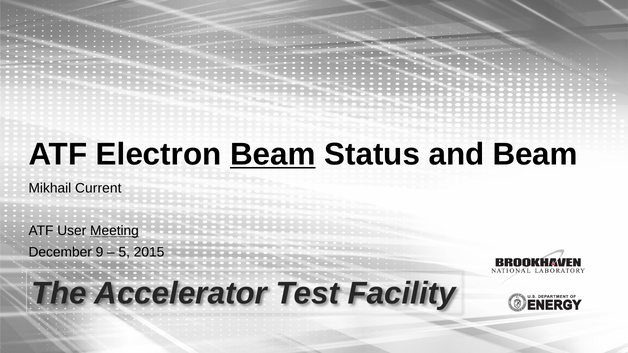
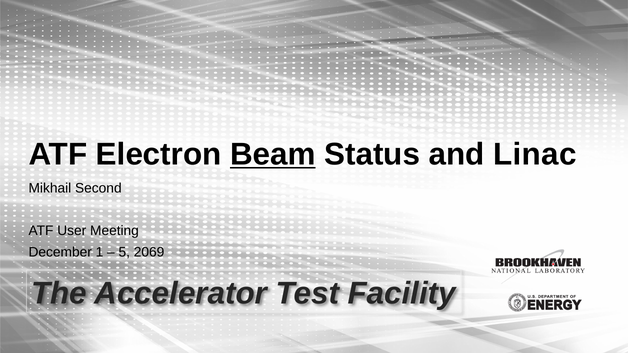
and Beam: Beam -> Linac
Current: Current -> Second
Meeting underline: present -> none
9: 9 -> 1
2015: 2015 -> 2069
